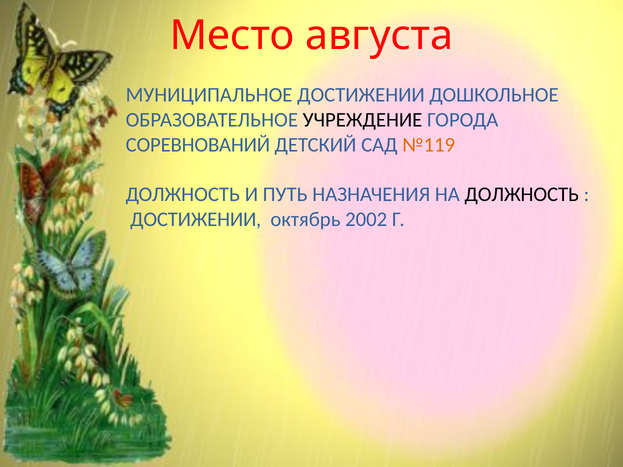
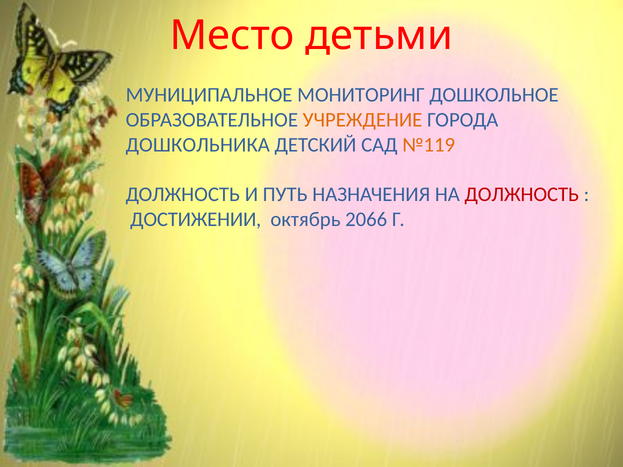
августа: августа -> детьми
МУНИЦИПАЛЬНОЕ ДОСТИЖЕНИИ: ДОСТИЖЕНИИ -> МОНИТОРИНГ
УЧРЕЖДЕНИЕ colour: black -> orange
СОРЕВНОВАНИЙ: СОРЕВНОВАНИЙ -> ДОШКОЛЬНИКА
ДОЛЖНОСТЬ at (522, 195) colour: black -> red
2002: 2002 -> 2066
